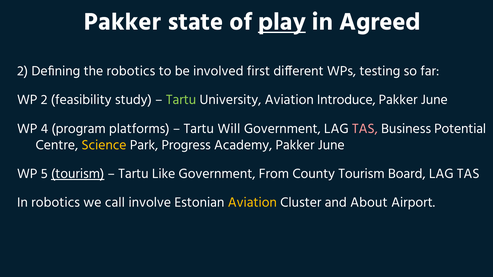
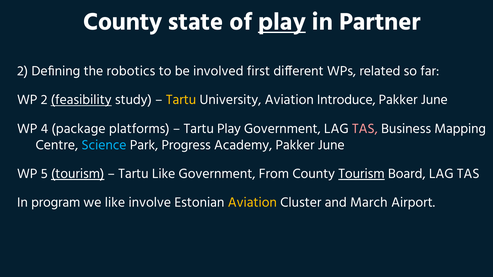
Pakker at (123, 22): Pakker -> County
Agreed: Agreed -> Partner
testing: testing -> related
feasibility underline: none -> present
Tartu at (181, 100) colour: light green -> yellow
program: program -> package
Tartu Will: Will -> Play
Potential: Potential -> Mapping
Science colour: yellow -> light blue
Tourism at (361, 174) underline: none -> present
In robotics: robotics -> program
we call: call -> like
About: About -> March
